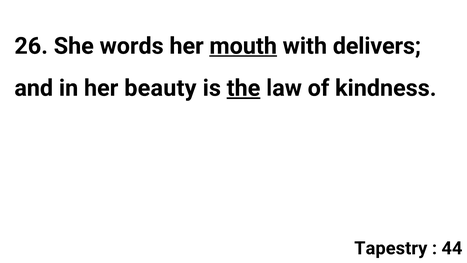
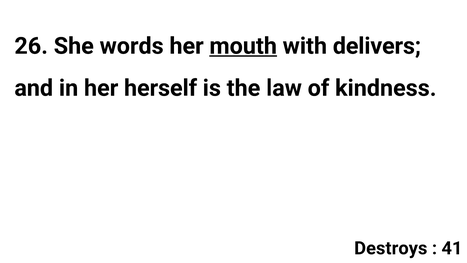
beauty: beauty -> herself
the underline: present -> none
Tapestry: Tapestry -> Destroys
44: 44 -> 41
